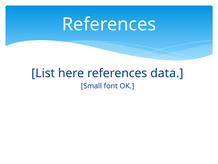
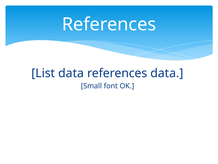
List here: here -> data
